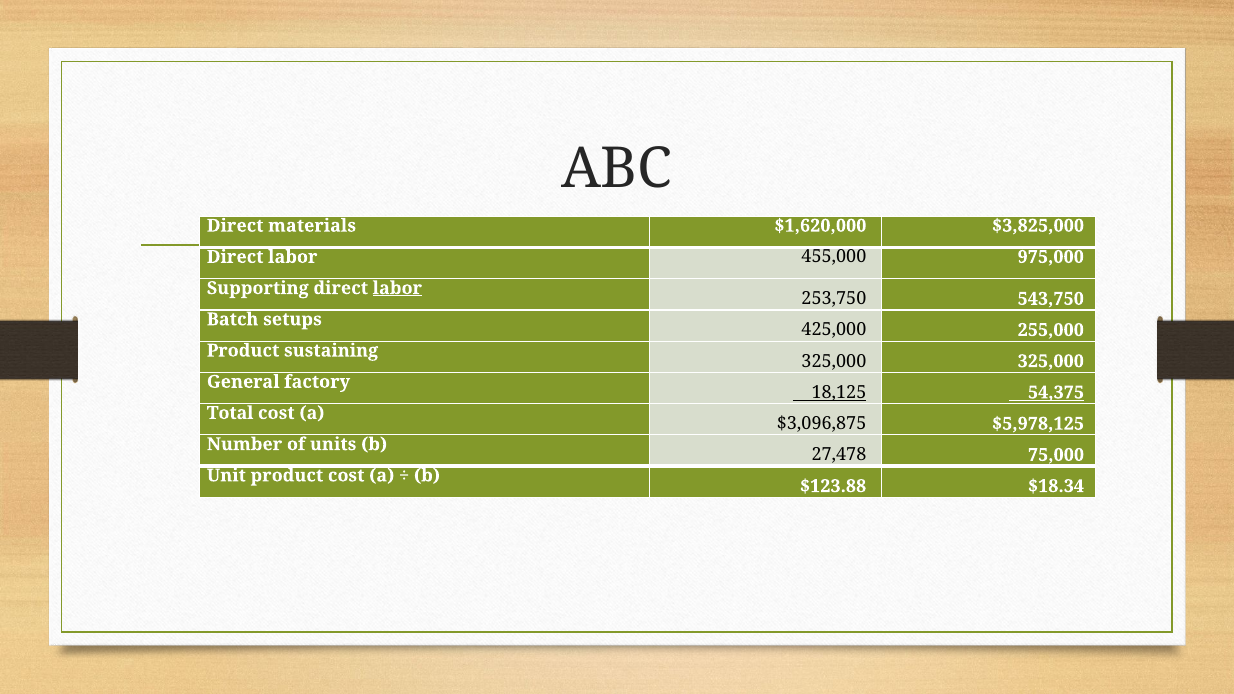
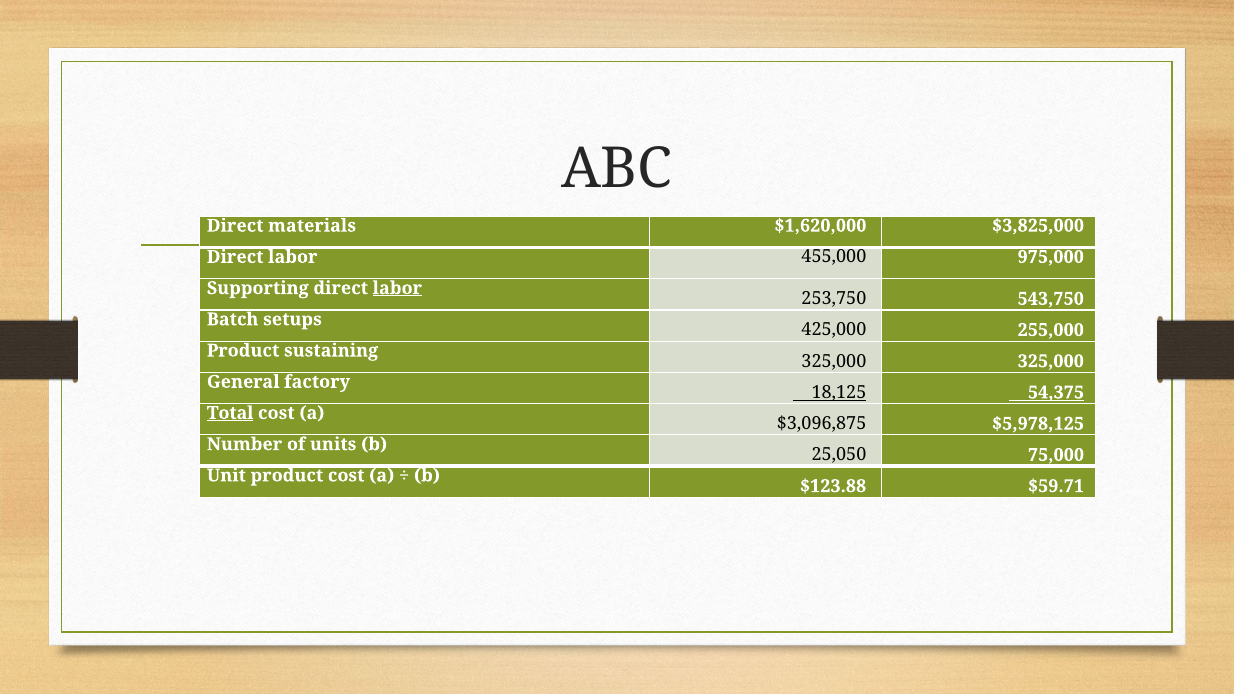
Total underline: none -> present
27,478: 27,478 -> 25,050
$18.34: $18.34 -> $59.71
